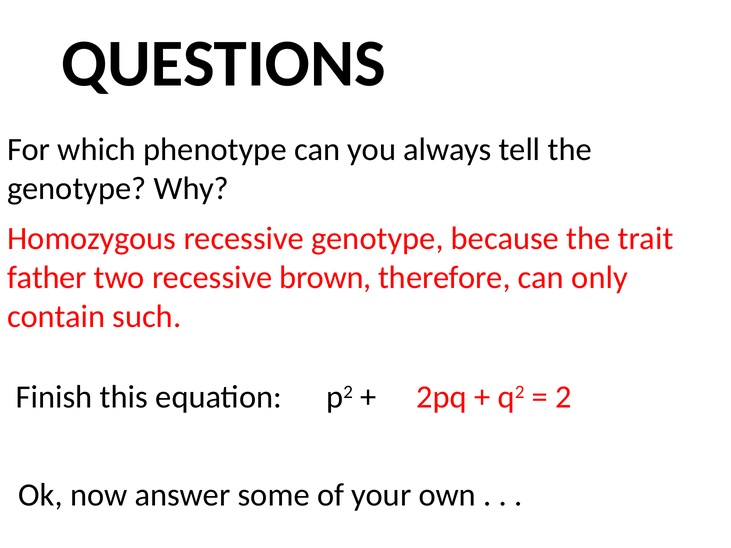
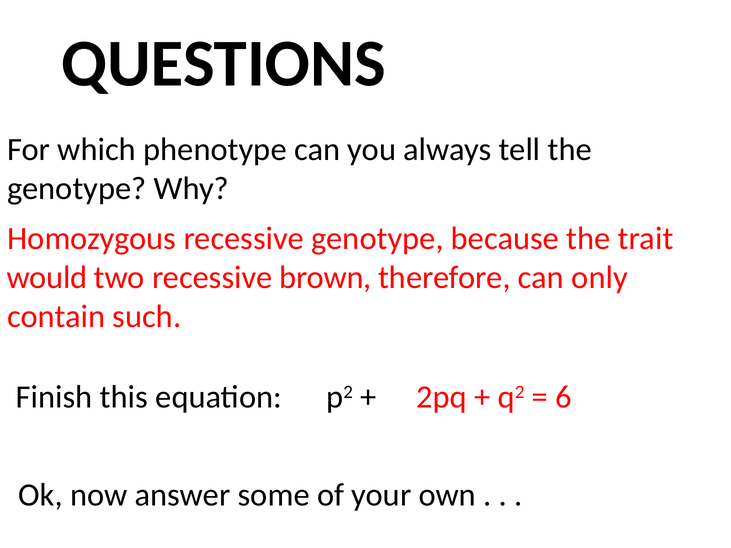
father: father -> would
2: 2 -> 6
